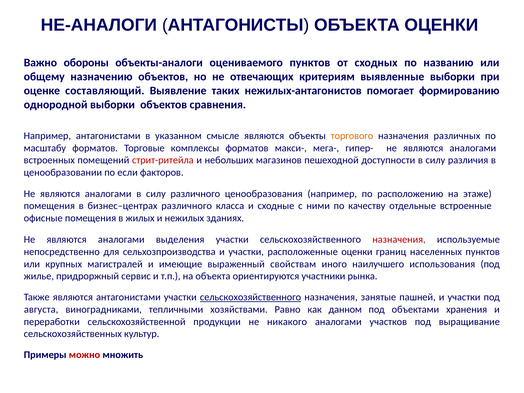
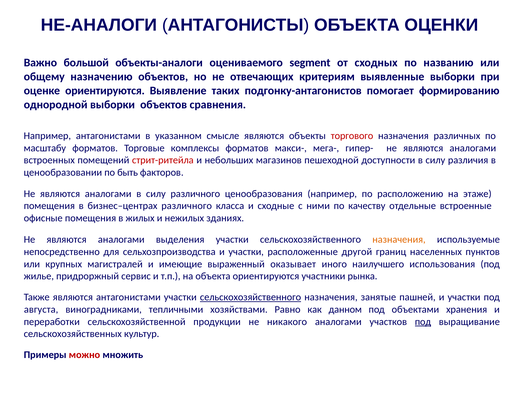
обороны: обороны -> большой
оцениваемого пунктов: пунктов -> segment
оценке составляющий: составляющий -> ориентируются
нежилых-антагонистов: нежилых-антагонистов -> подгонку-антагонистов
торгового colour: orange -> red
если: если -> быть
назначения at (399, 240) colour: red -> orange
расположенные оценки: оценки -> другой
свойствам: свойствам -> оказывает
под at (423, 322) underline: none -> present
